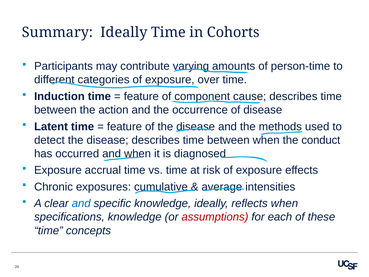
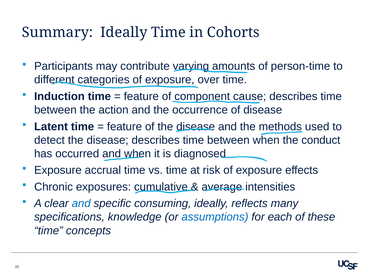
specific knowledge: knowledge -> consuming
reflects when: when -> many
assumptions colour: red -> blue
